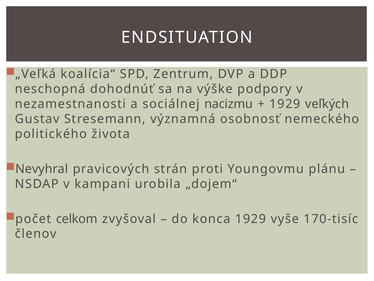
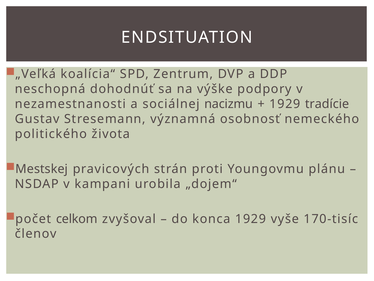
veľkých: veľkých -> tradície
Nevyhral: Nevyhral -> Mestskej
